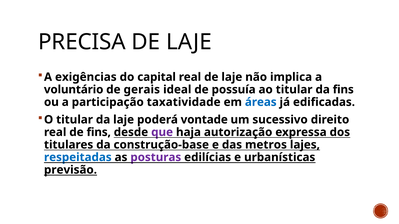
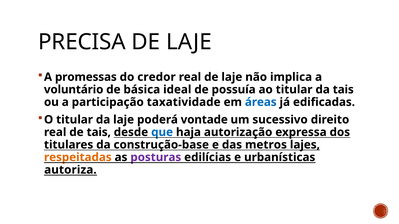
exigências: exigências -> promessas
capital: capital -> credor
gerais: gerais -> básica
da fins: fins -> tais
de fins: fins -> tais
que colour: purple -> blue
respeitadas colour: blue -> orange
previsão: previsão -> autoriza
